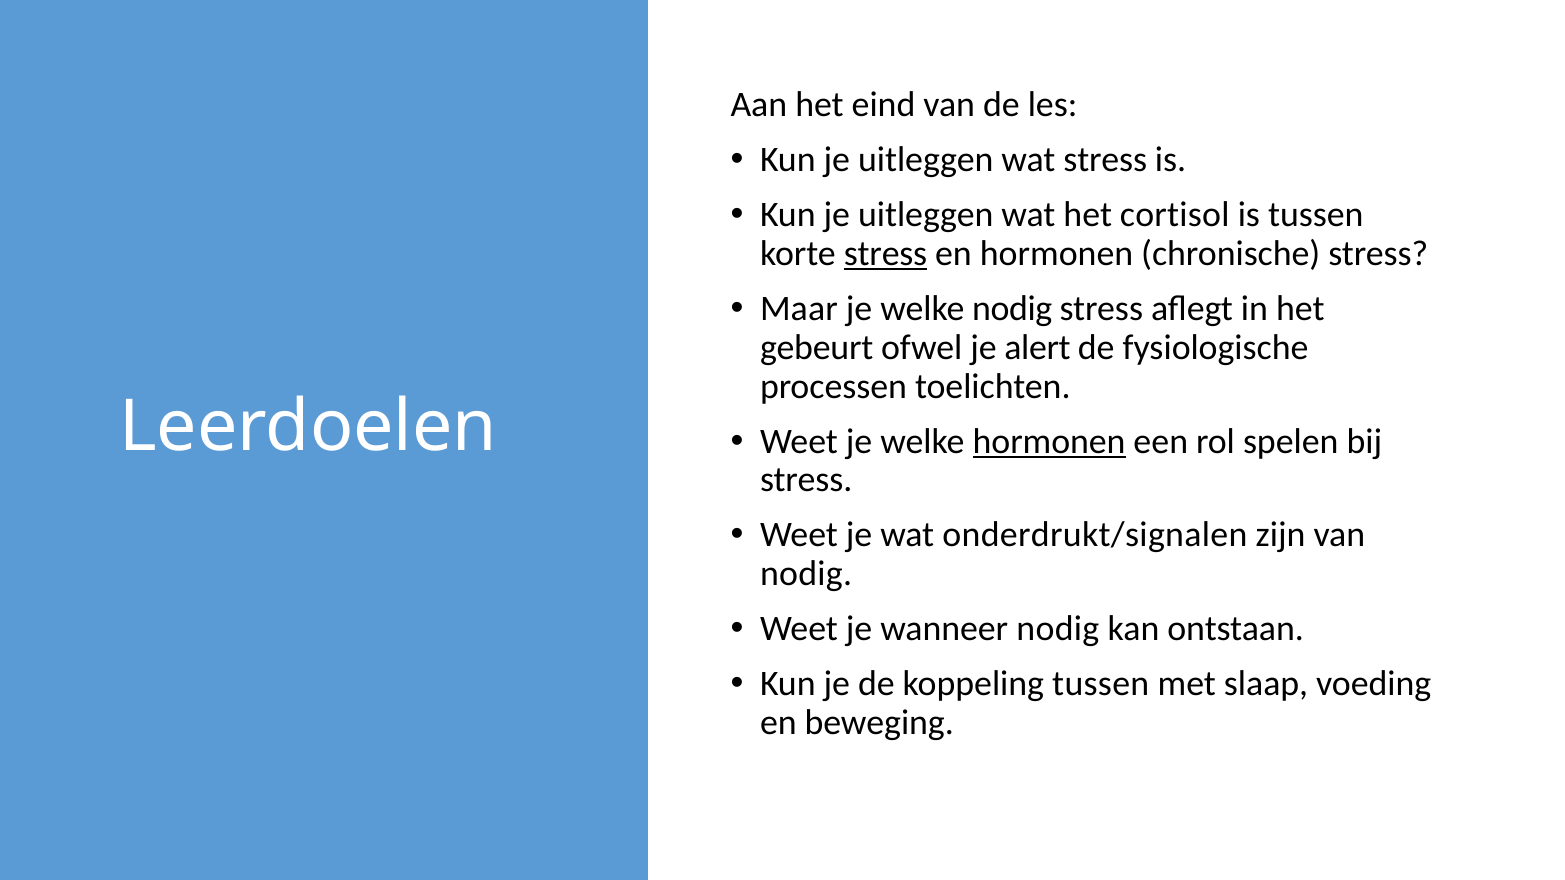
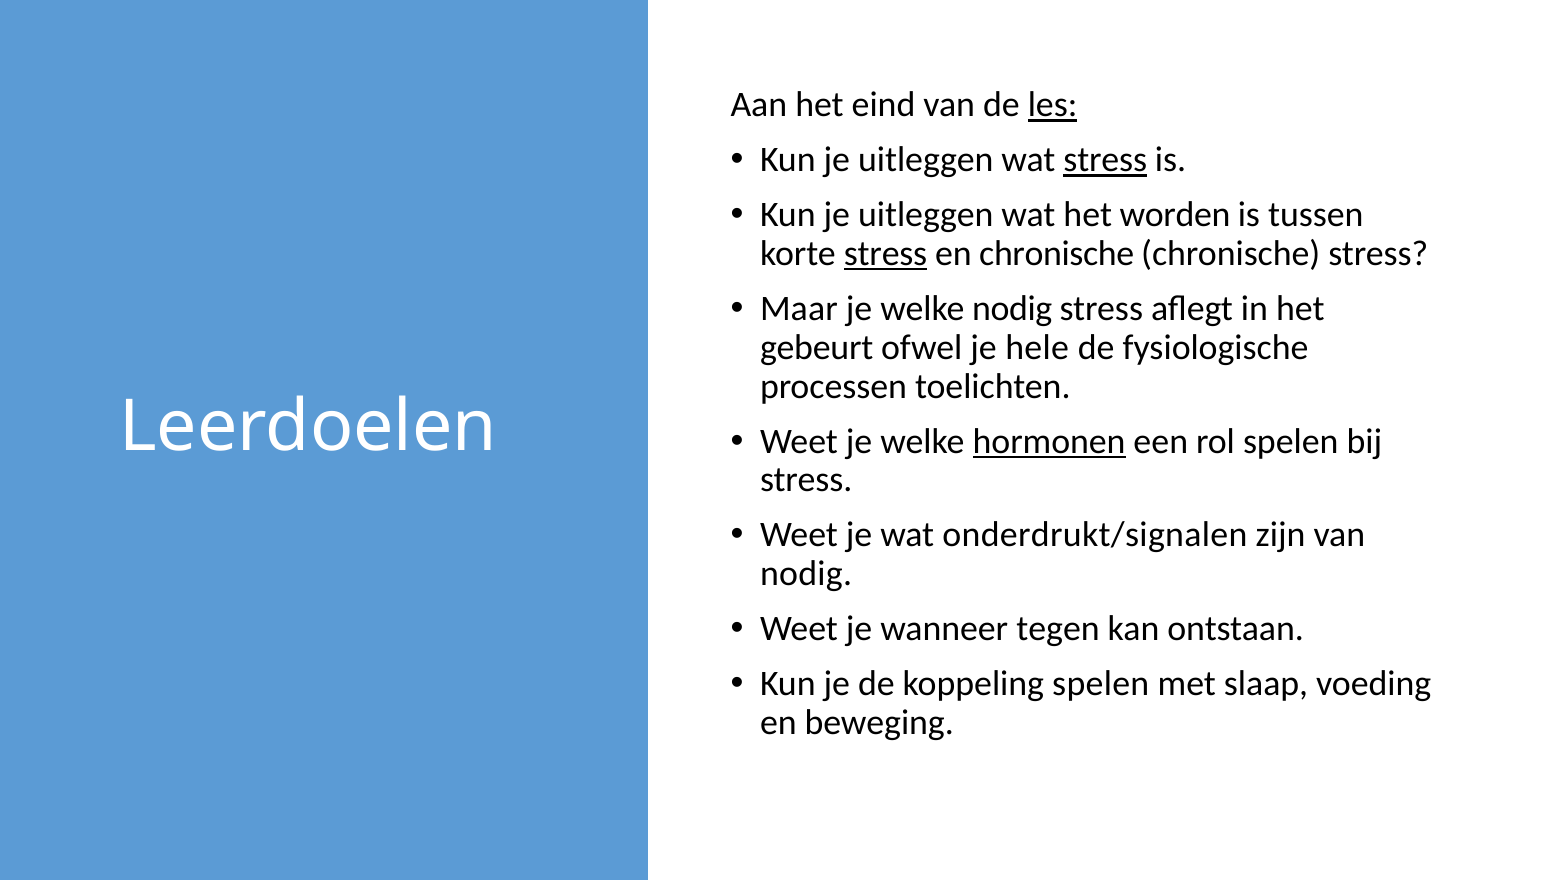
les underline: none -> present
stress at (1105, 160) underline: none -> present
cortisol: cortisol -> worden
en hormonen: hormonen -> chronische
alert: alert -> hele
wanneer nodig: nodig -> tegen
koppeling tussen: tussen -> spelen
